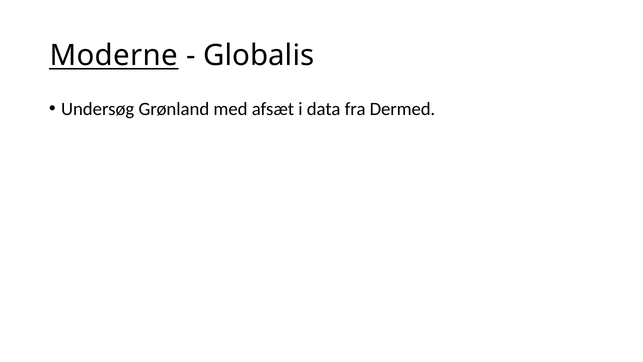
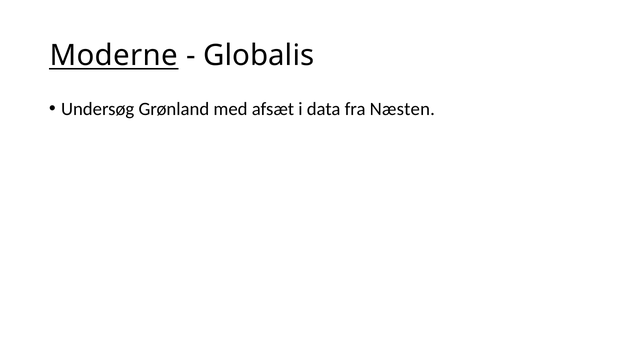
Dermed: Dermed -> Næsten
